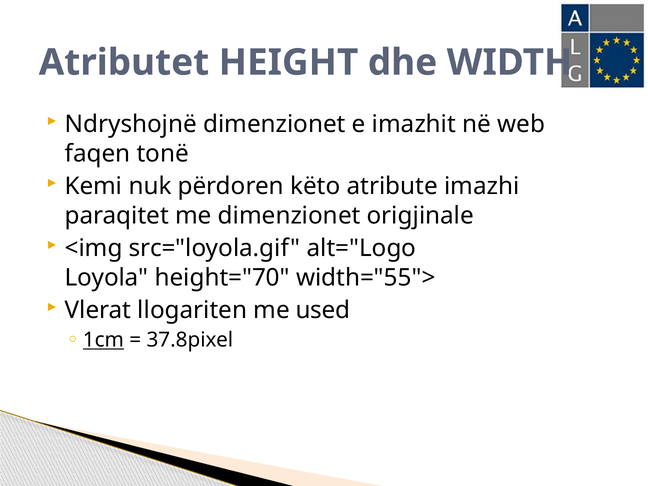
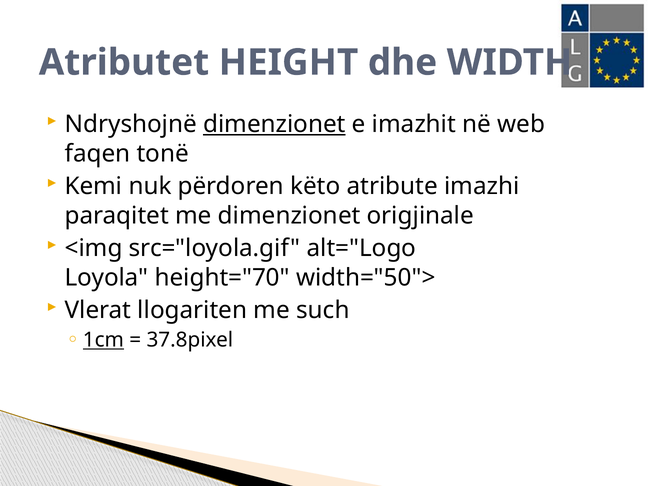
dimenzionet at (274, 124) underline: none -> present
width="55">: width="55"> -> width="50">
used: used -> such
